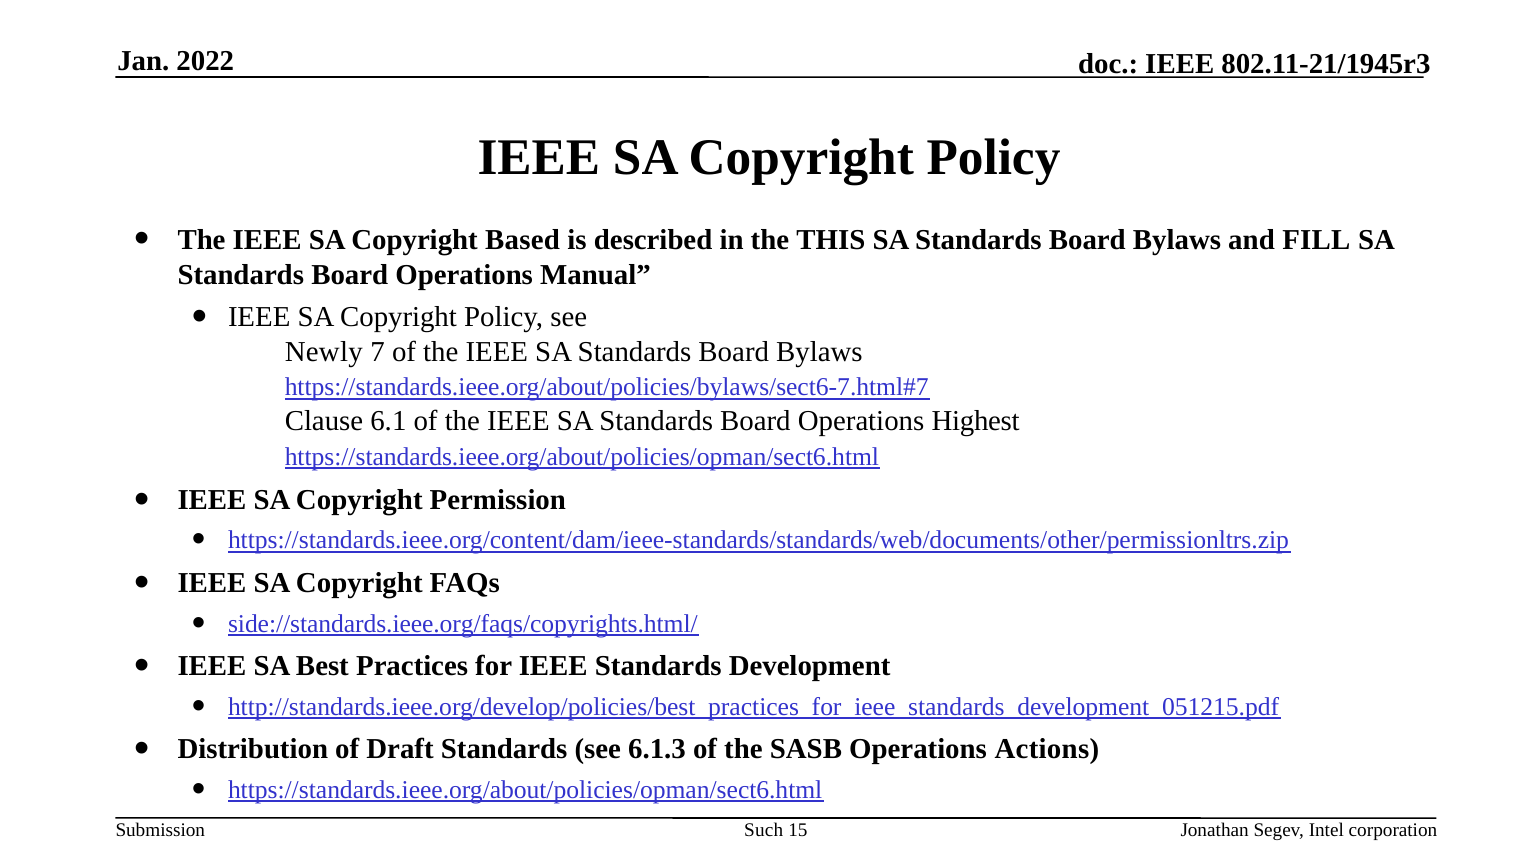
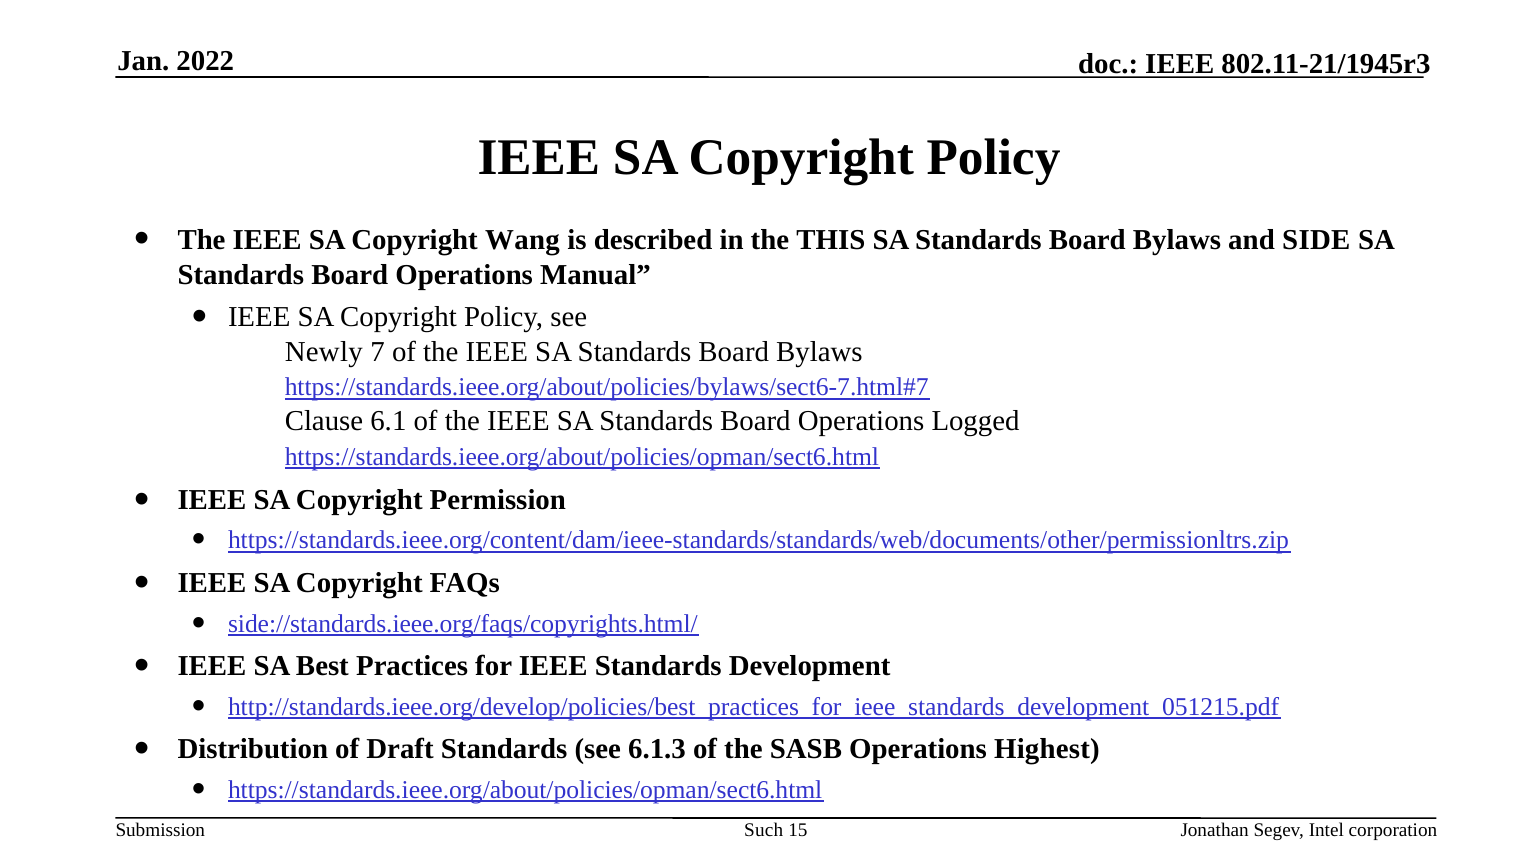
Based: Based -> Wang
FILL: FILL -> SIDE
Highest: Highest -> Logged
Actions: Actions -> Highest
